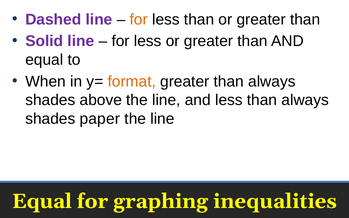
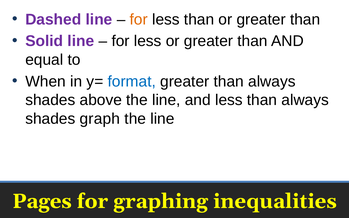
format colour: orange -> blue
paper: paper -> graph
Equal at (42, 201): Equal -> Pages
